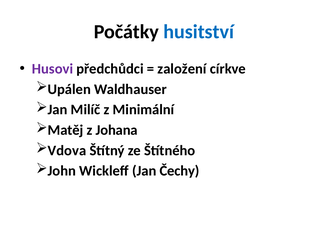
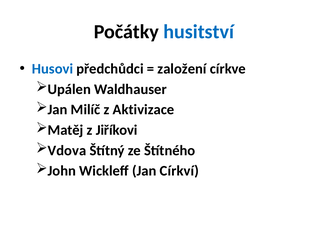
Husovi colour: purple -> blue
Minimální: Minimální -> Aktivizace
Johana: Johana -> Jiříkovi
Čechy: Čechy -> Církví
